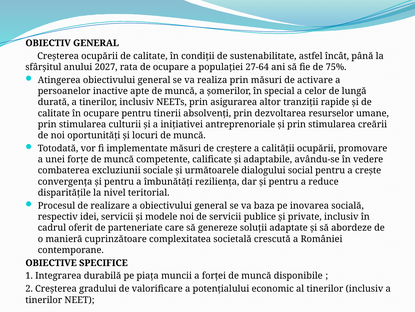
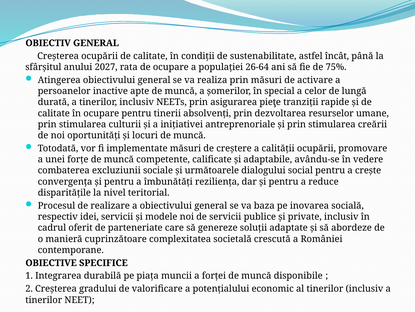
27-64: 27-64 -> 26-64
altor: altor -> pieţe
